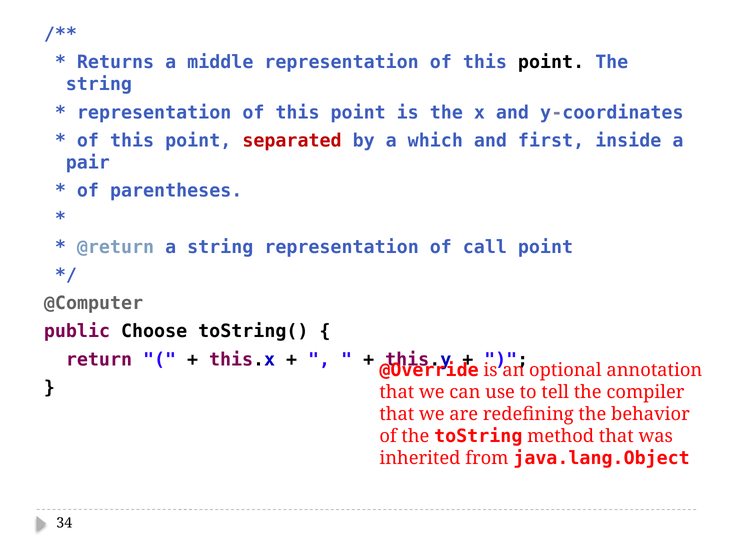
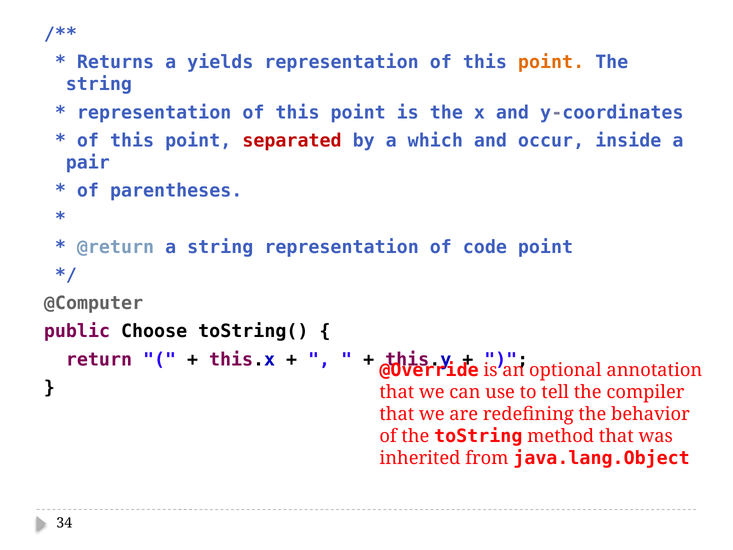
middle: middle -> yields
point at (551, 62) colour: black -> orange
first: first -> occur
call: call -> code
